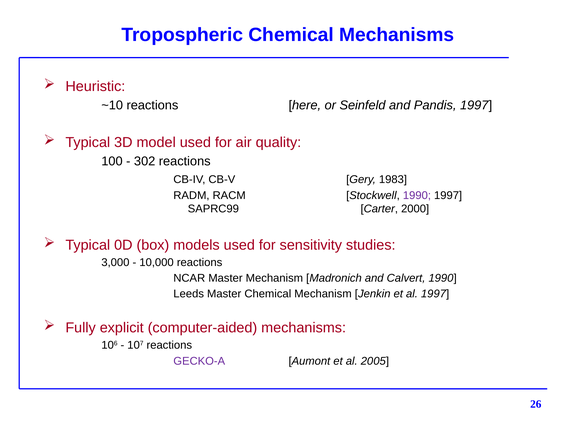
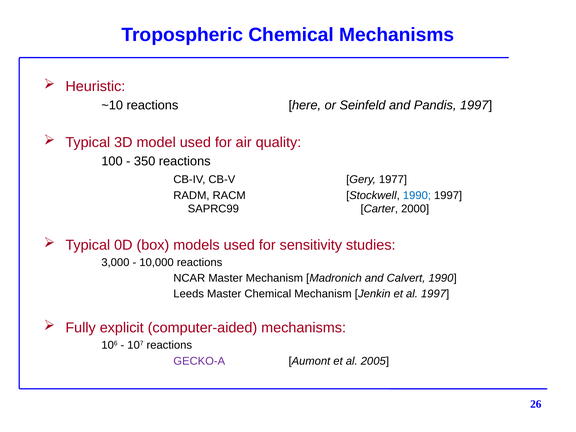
302: 302 -> 350
1983: 1983 -> 1977
1990 at (417, 196) colour: purple -> blue
